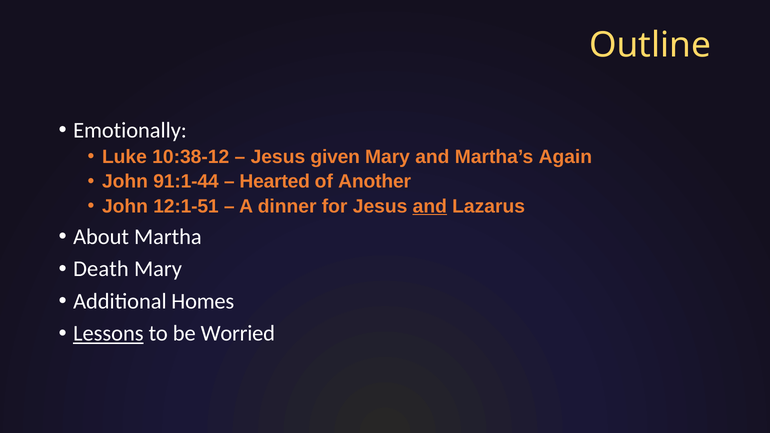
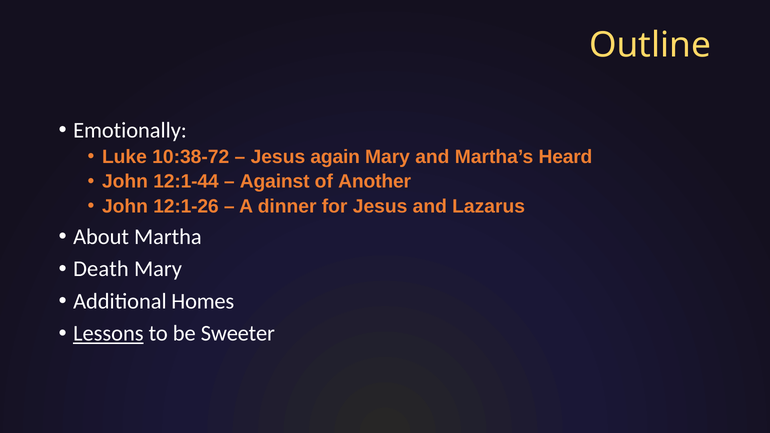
10:38-12: 10:38-12 -> 10:38-72
given: given -> again
Again: Again -> Heard
91:1-44: 91:1-44 -> 12:1-44
Hearted: Hearted -> Against
12:1-51: 12:1-51 -> 12:1-26
and at (430, 206) underline: present -> none
Worried: Worried -> Sweeter
